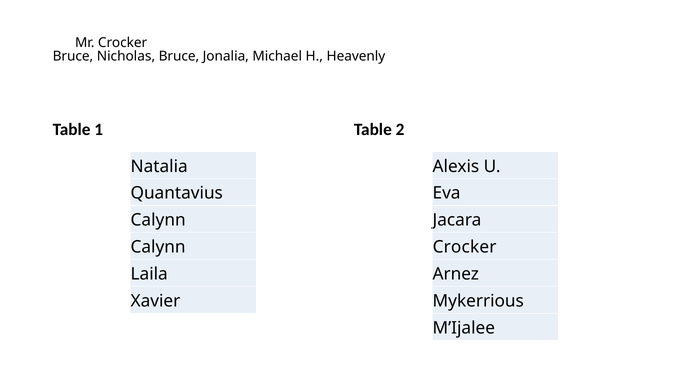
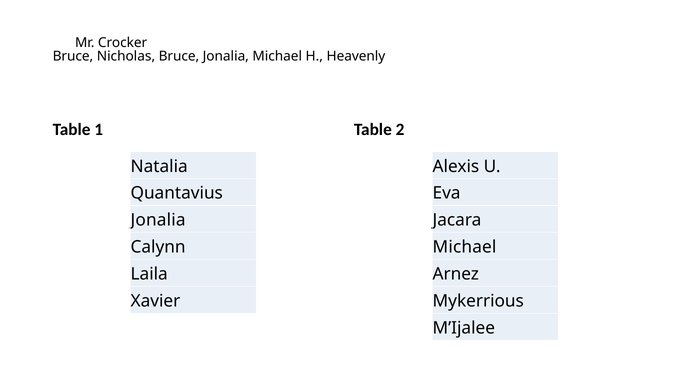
Calynn at (158, 220): Calynn -> Jonalia
Crocker at (465, 247): Crocker -> Michael
